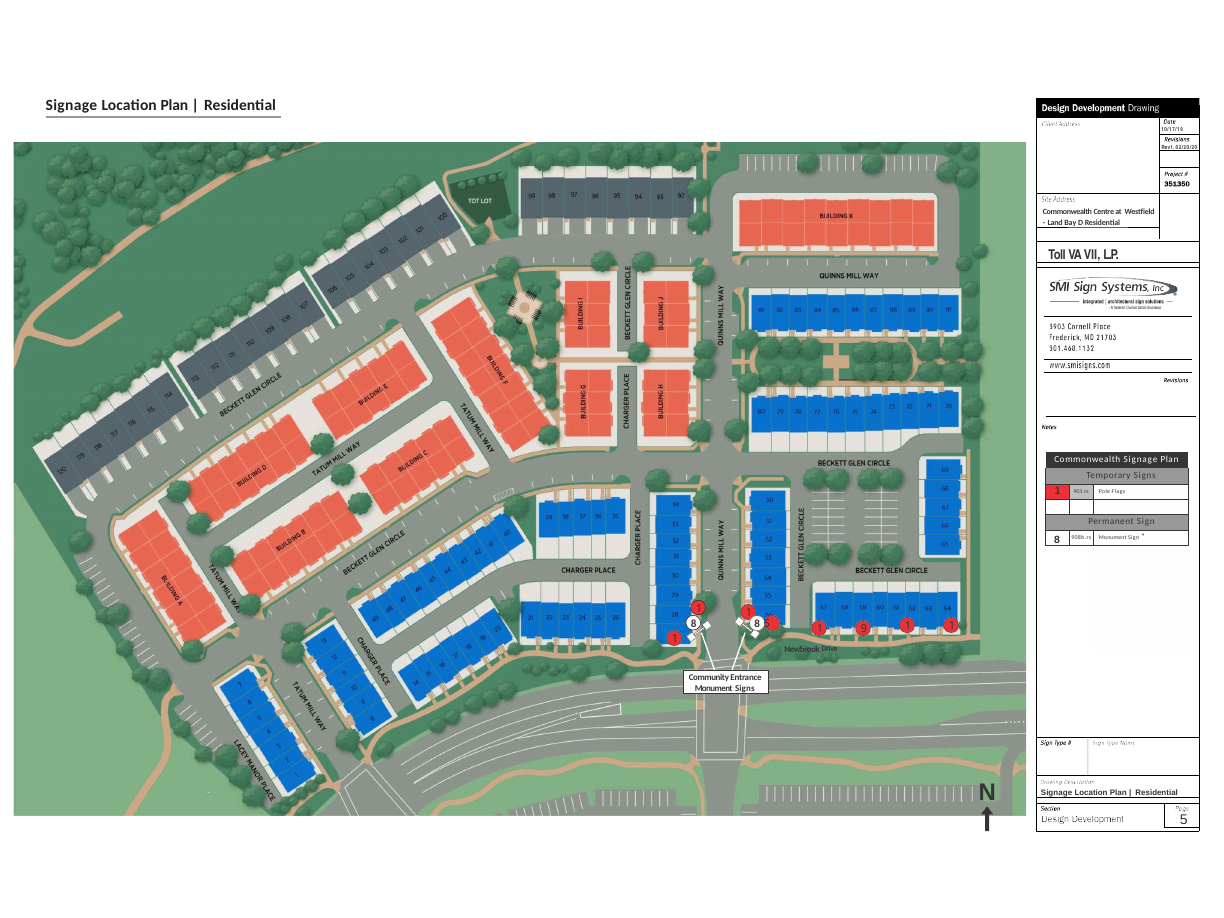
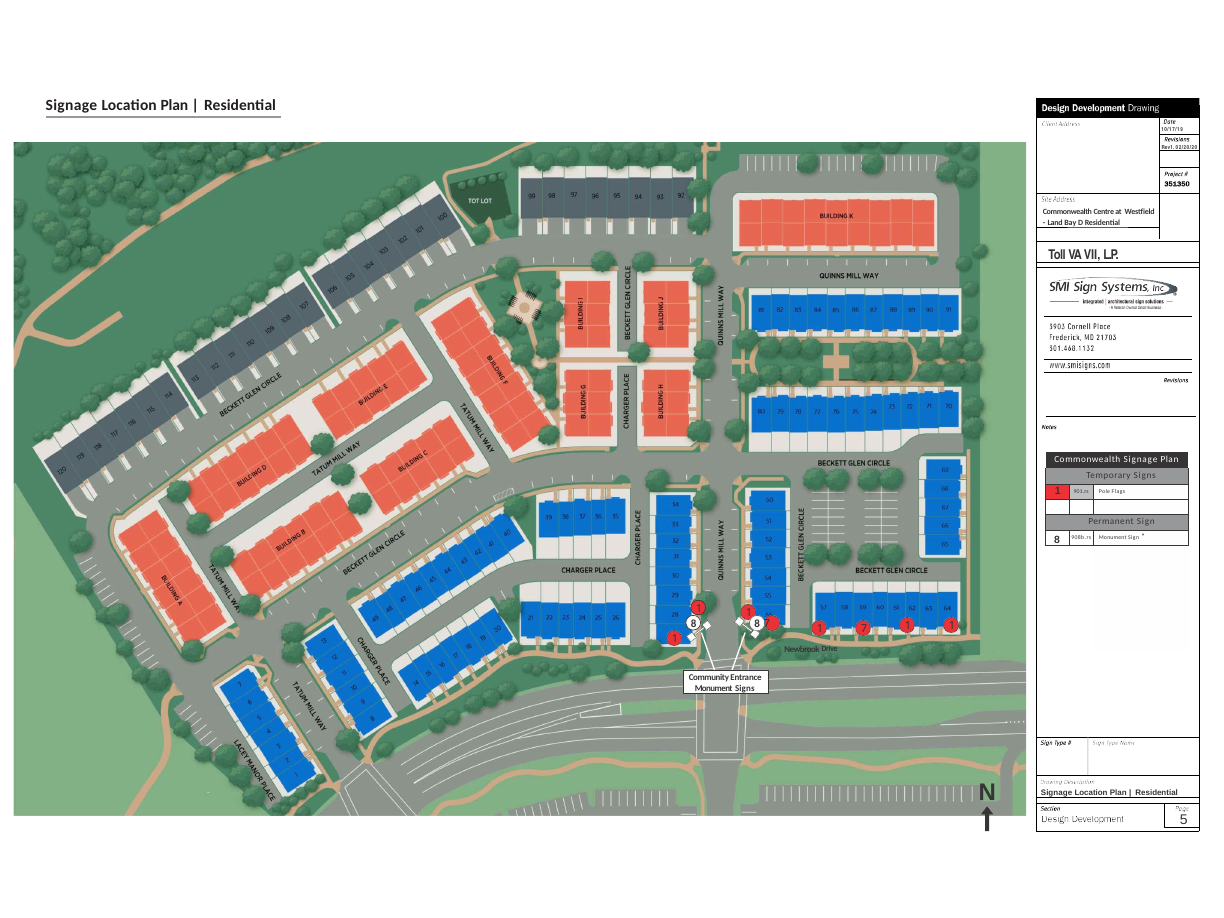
8 5: 5 -> 7
1 9: 9 -> 7
